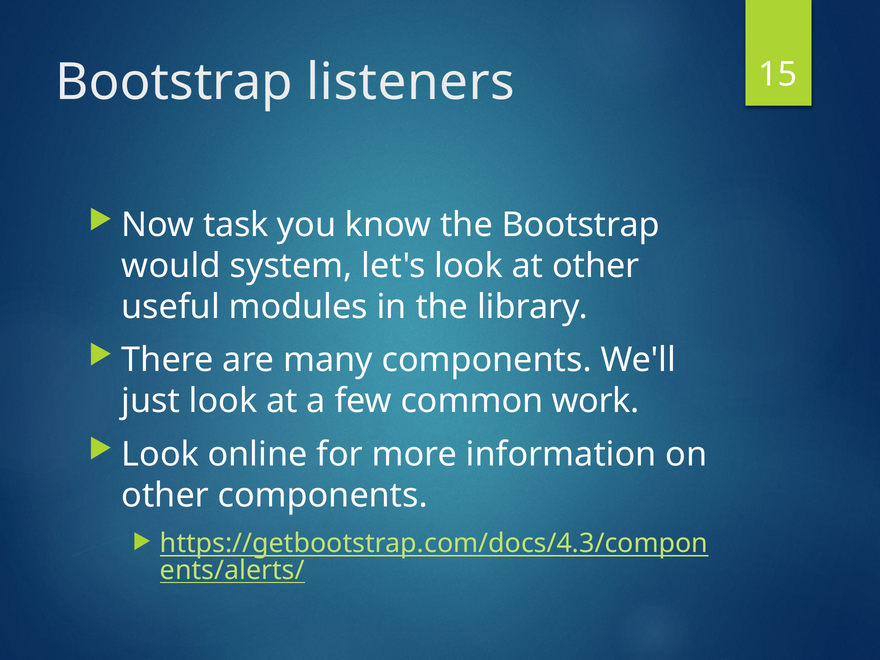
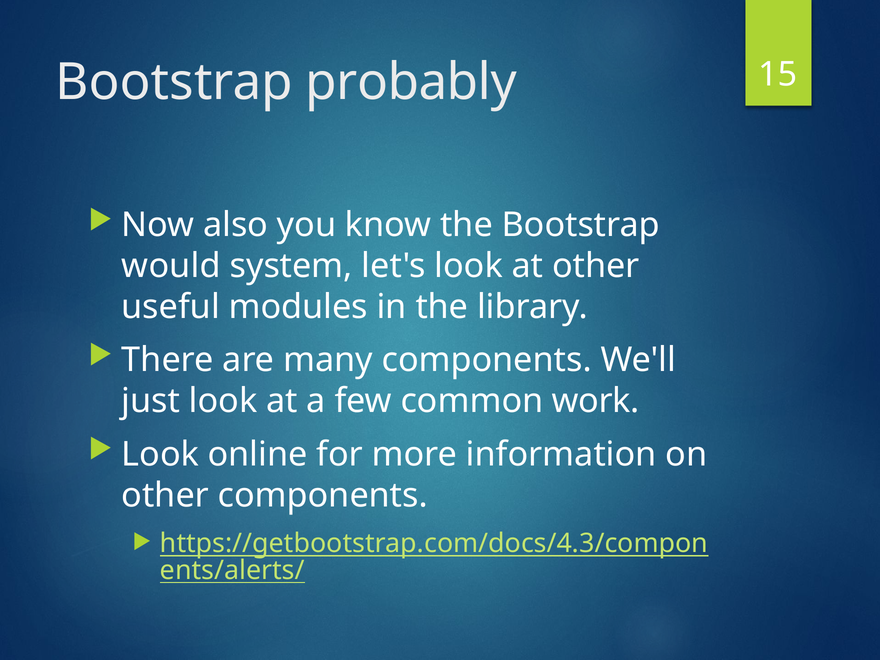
listeners: listeners -> probably
task: task -> also
